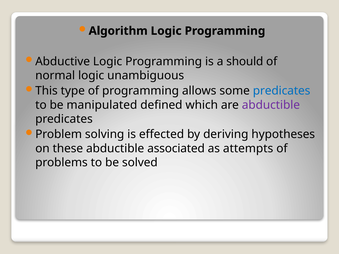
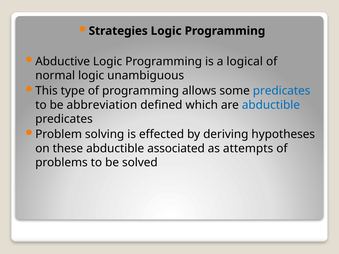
Algorithm: Algorithm -> Strategies
should: should -> logical
manipulated: manipulated -> abbreviation
abductible at (271, 105) colour: purple -> blue
